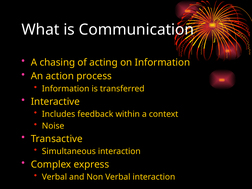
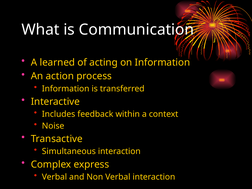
chasing: chasing -> learned
